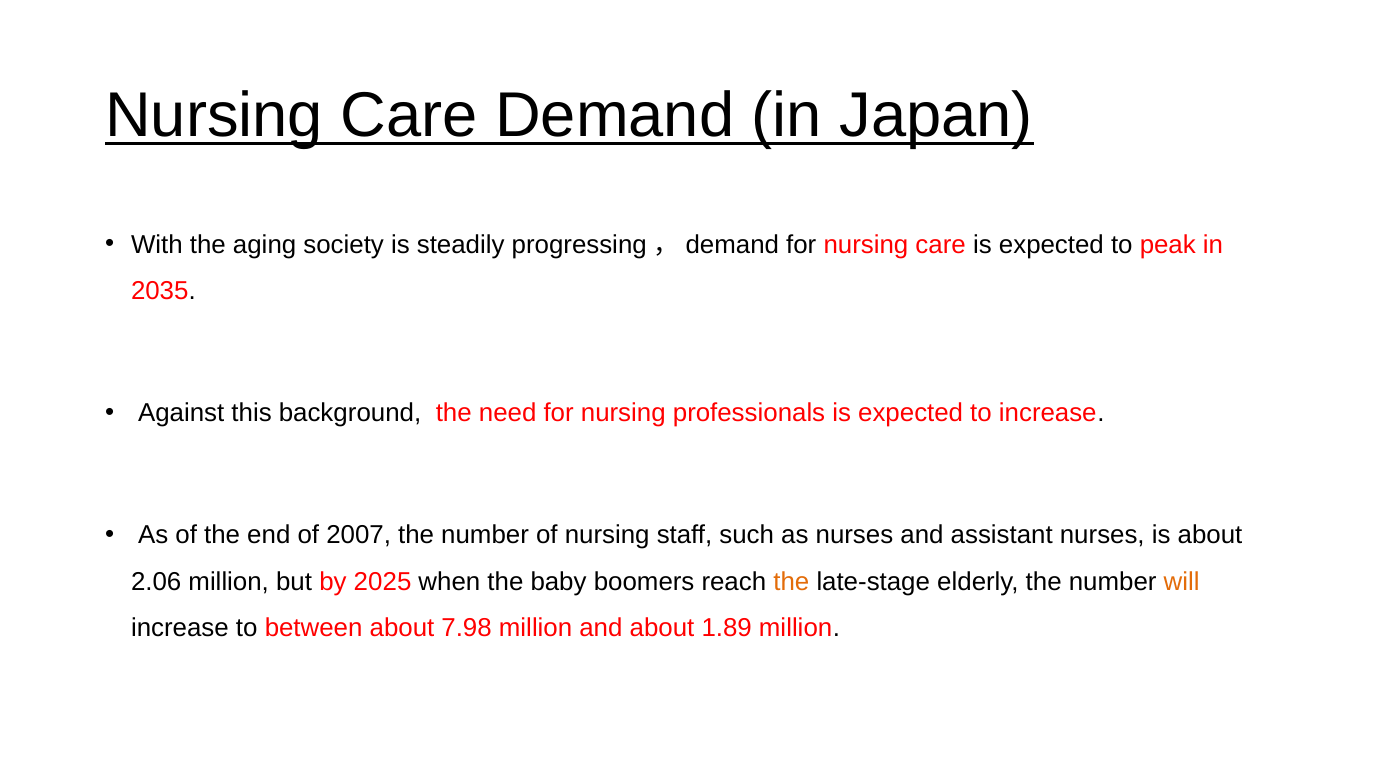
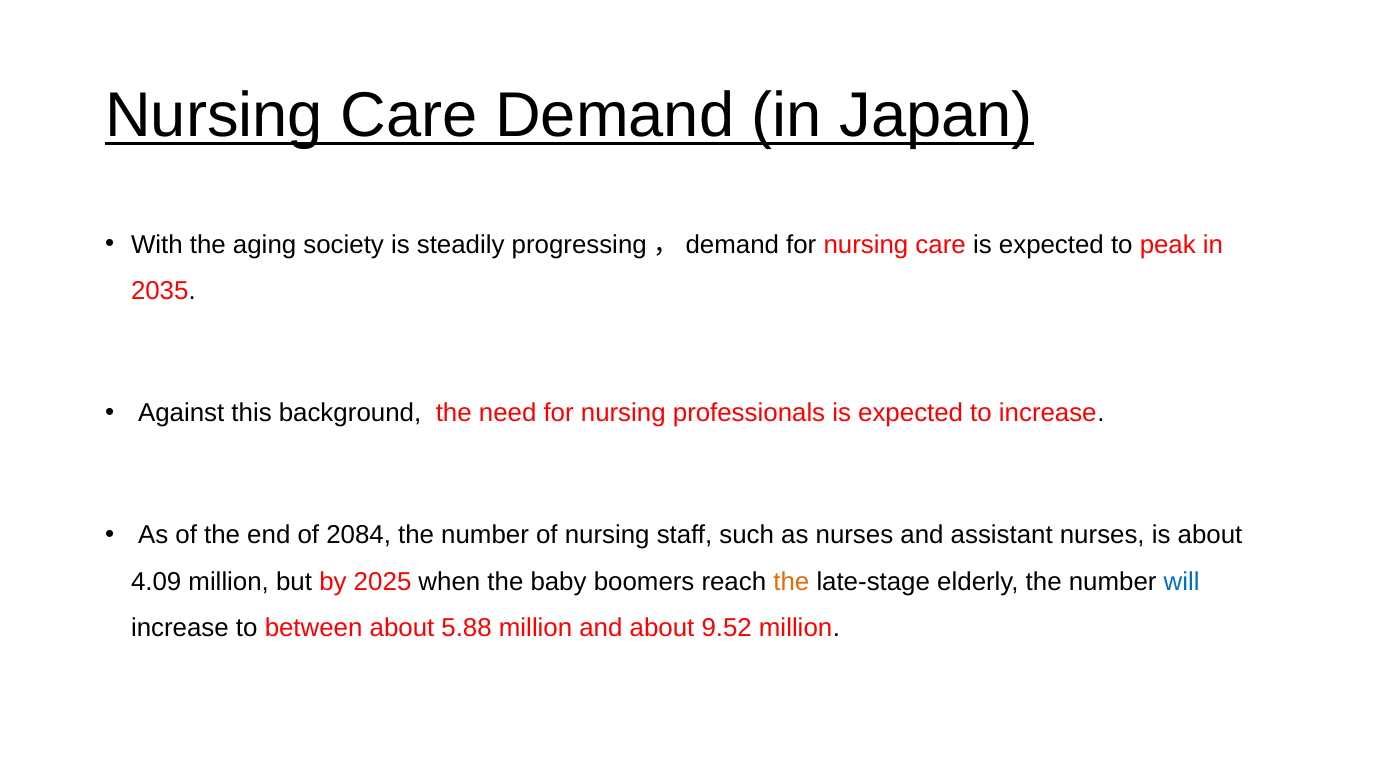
2007: 2007 -> 2084
2.06: 2.06 -> 4.09
will colour: orange -> blue
7.98: 7.98 -> 5.88
1.89: 1.89 -> 9.52
